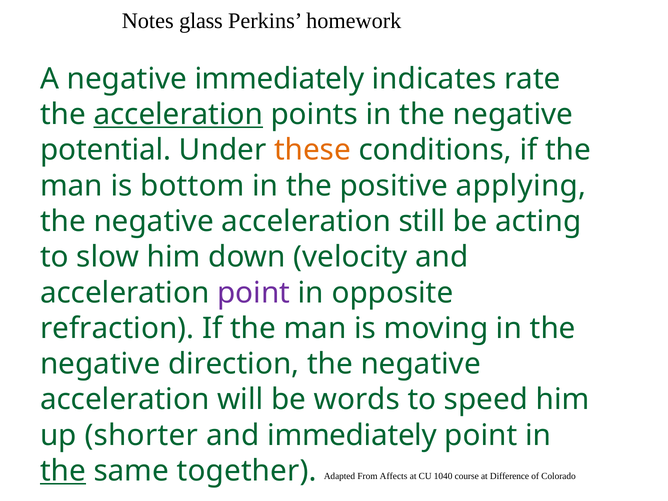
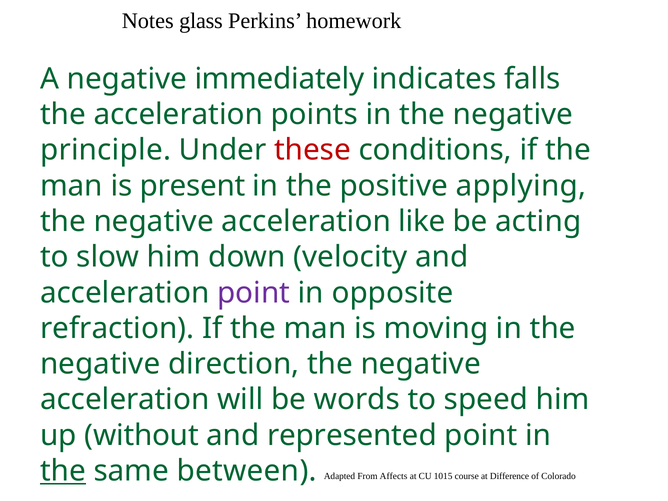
rate: rate -> falls
acceleration at (178, 115) underline: present -> none
potential: potential -> principle
these colour: orange -> red
bottom: bottom -> present
still: still -> like
shorter: shorter -> without
and immediately: immediately -> represented
together: together -> between
1040: 1040 -> 1015
